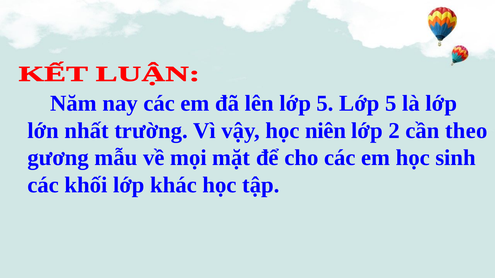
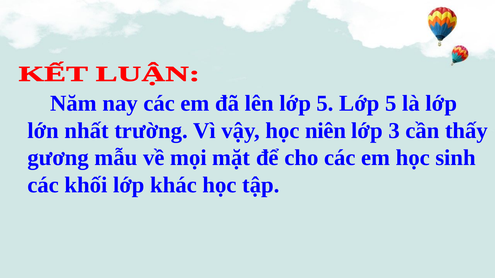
2: 2 -> 3
theo: theo -> thấy
